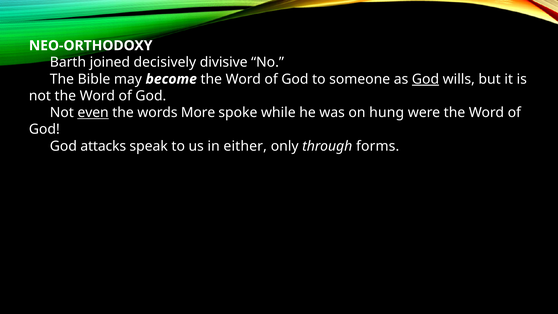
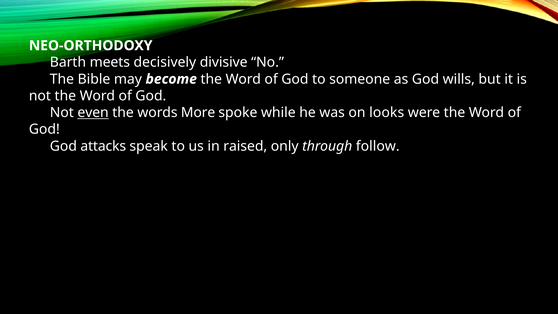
joined: joined -> meets
God at (425, 79) underline: present -> none
hung: hung -> looks
either: either -> raised
forms: forms -> follow
